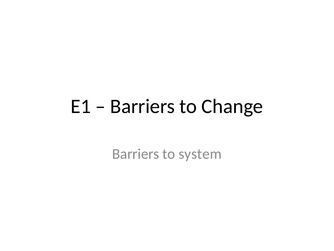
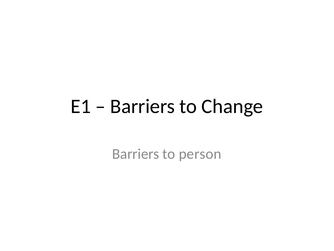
system: system -> person
